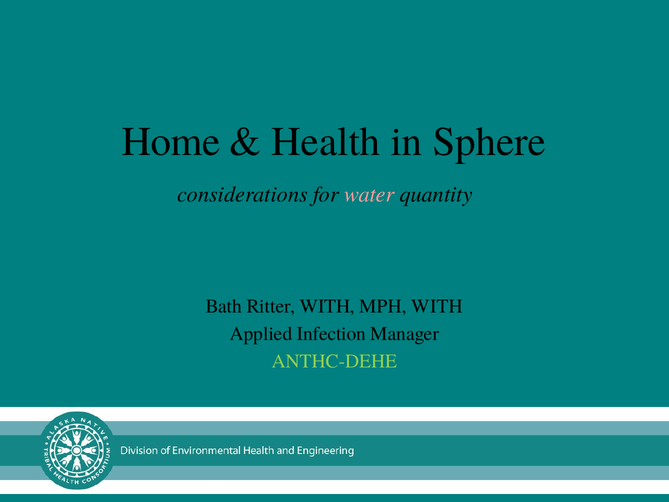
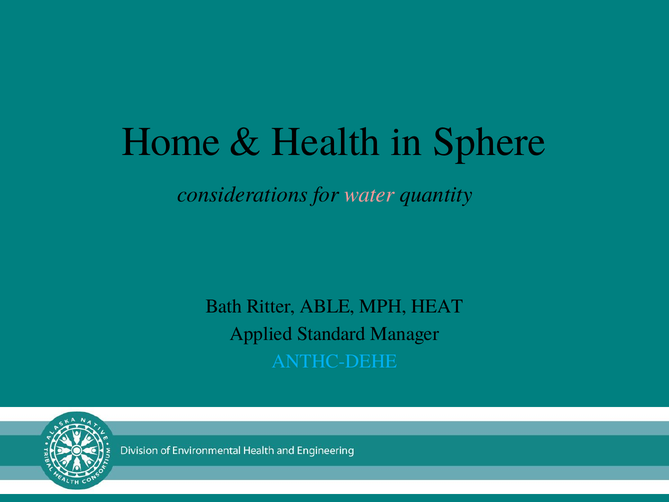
Ritter WITH: WITH -> ABLE
MPH WITH: WITH -> HEAT
Infection: Infection -> Standard
ANTHC-DEHE colour: light green -> light blue
